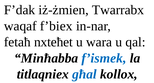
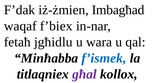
Twarrabx: Twarrabx -> Imbagħad
nxteħet: nxteħet -> jgħidlu
għal colour: blue -> purple
